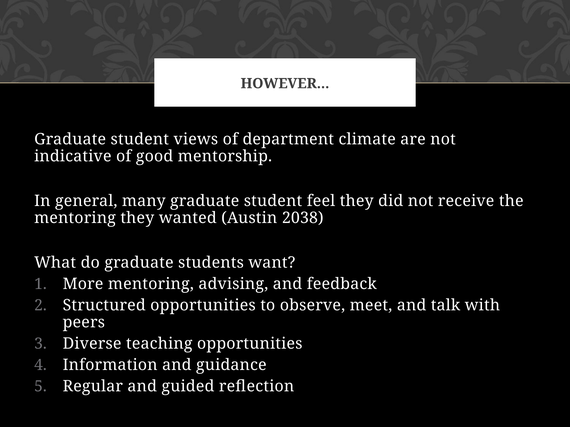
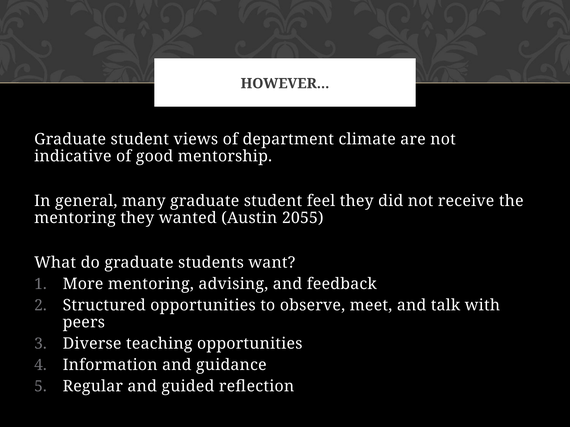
2038: 2038 -> 2055
